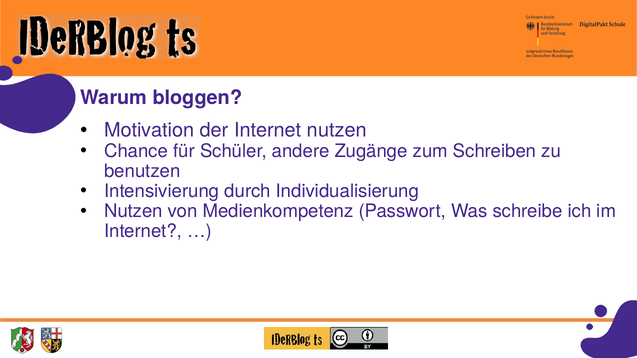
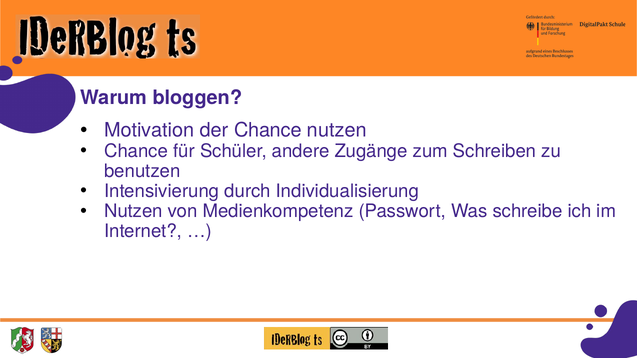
der Internet: Internet -> Chance
